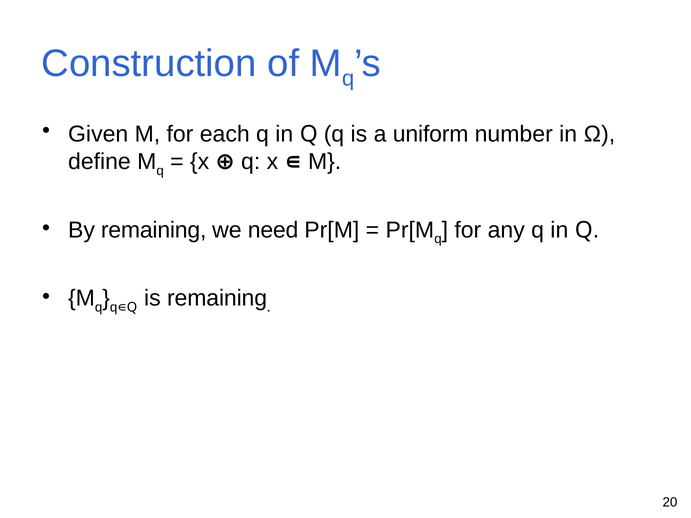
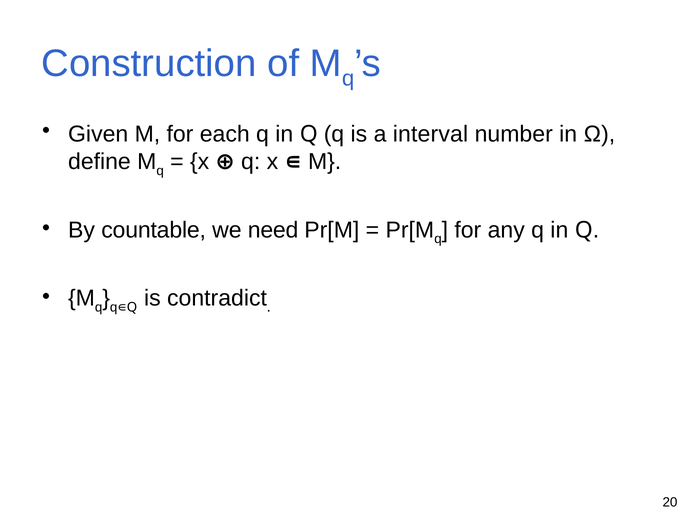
uniform: uniform -> interval
By remaining: remaining -> countable
is remaining: remaining -> contradict
